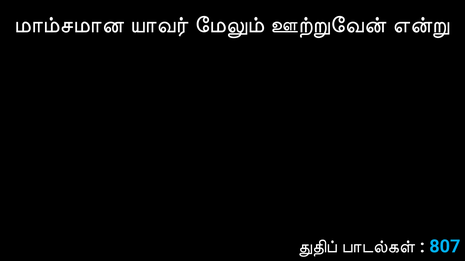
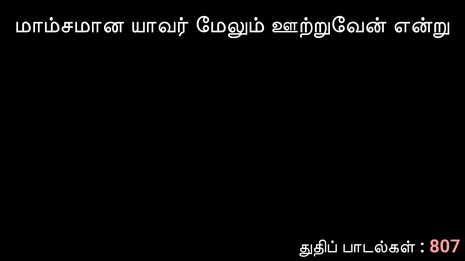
807 colour: light blue -> pink
